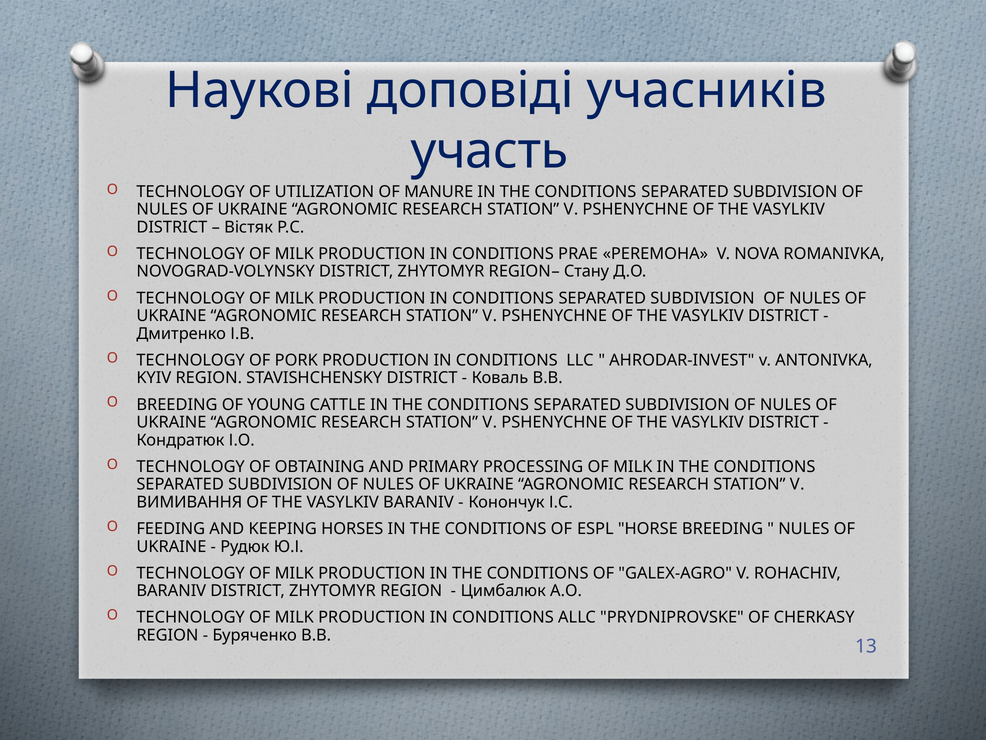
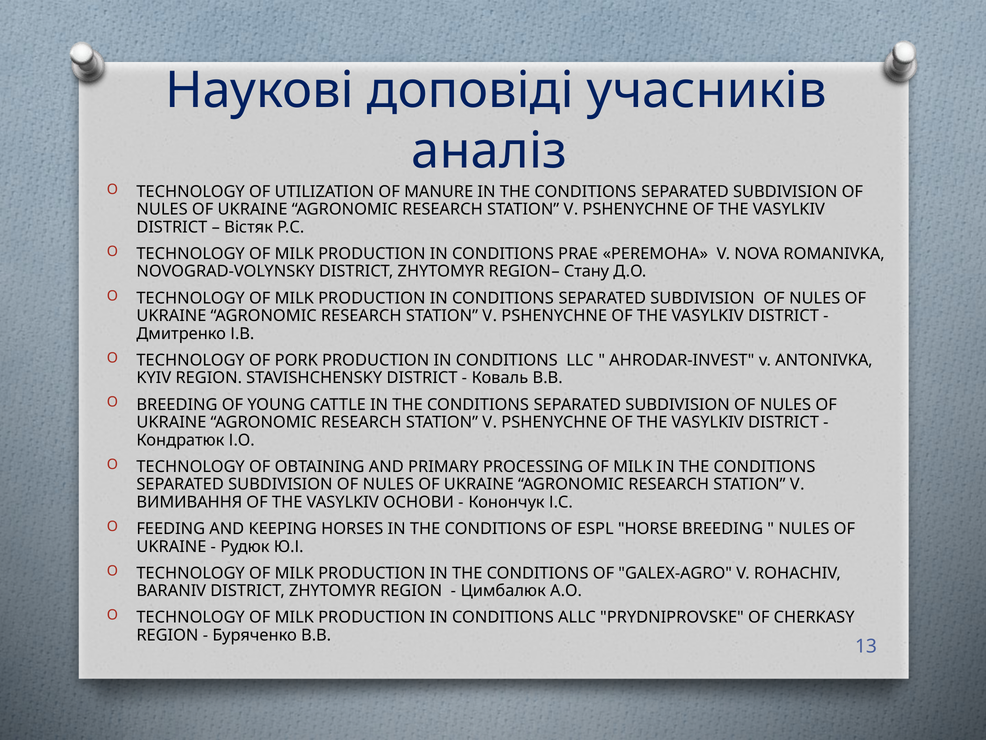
участь: участь -> аналіз
VASYLKIV BARANIV: BARANIV -> ОСНОВИ
